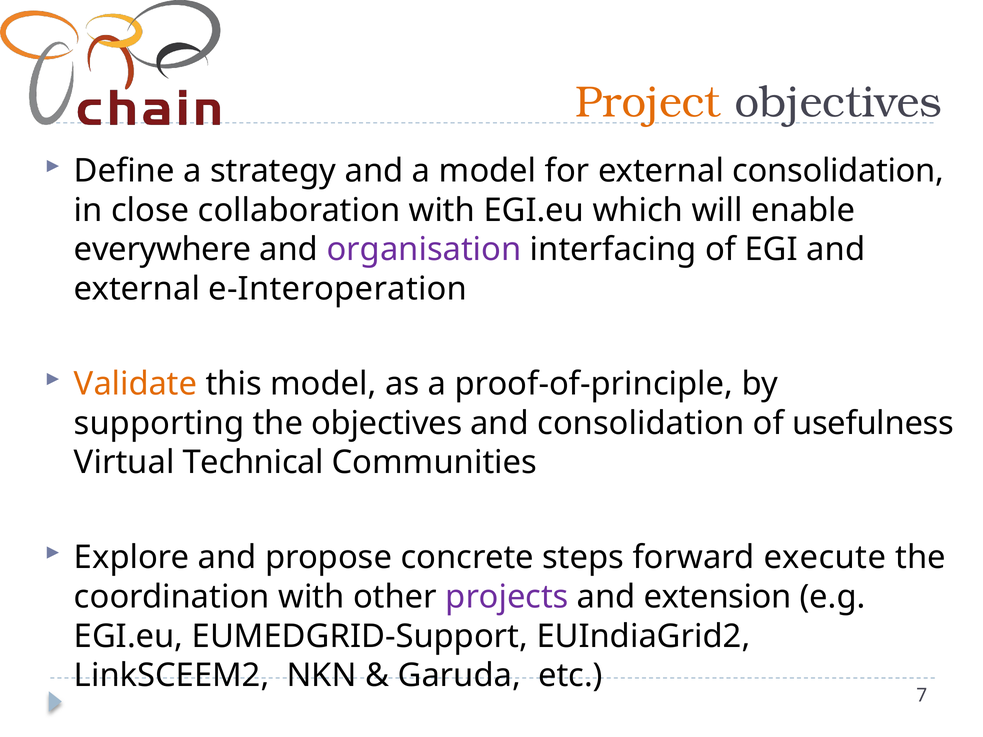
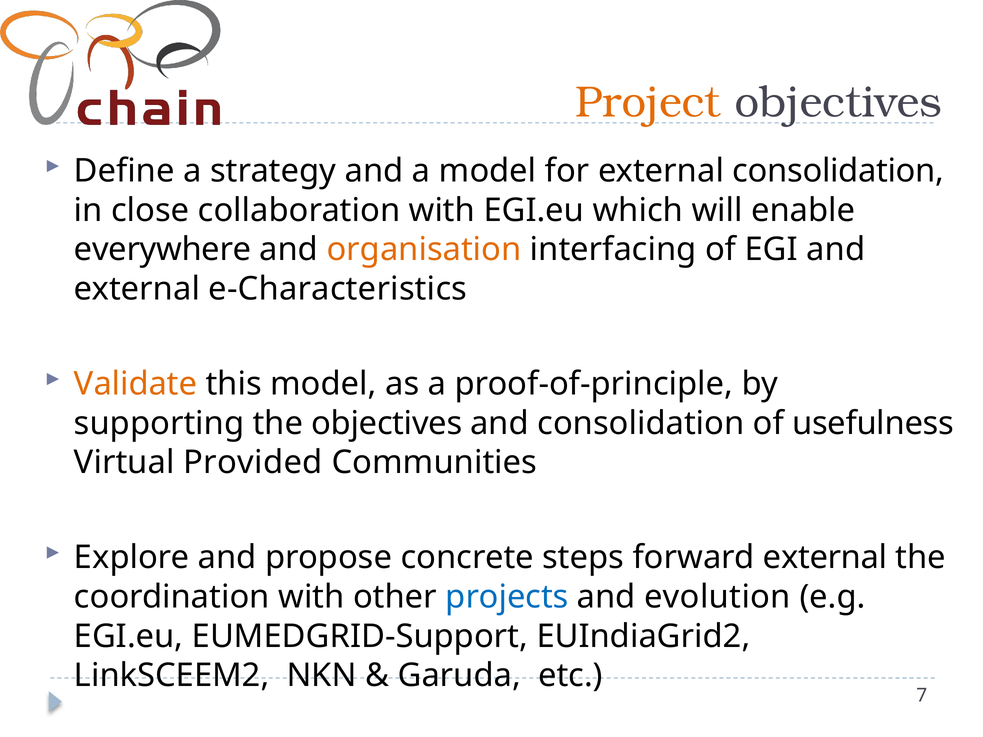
organisation colour: purple -> orange
e-Interoperation: e-Interoperation -> e-Characteristics
Technical: Technical -> Provided
forward execute: execute -> external
projects colour: purple -> blue
extension: extension -> evolution
